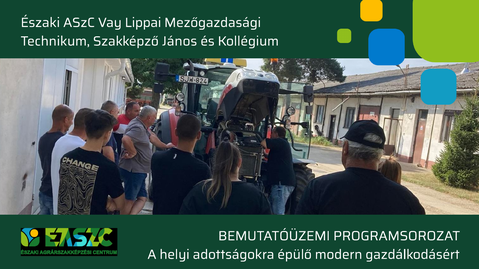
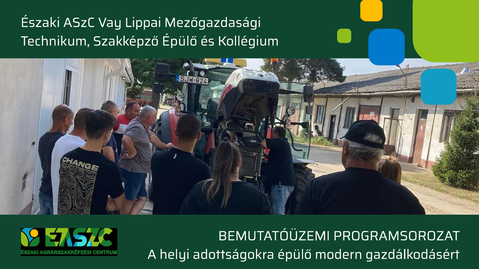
Szakképző János: János -> Épülő
